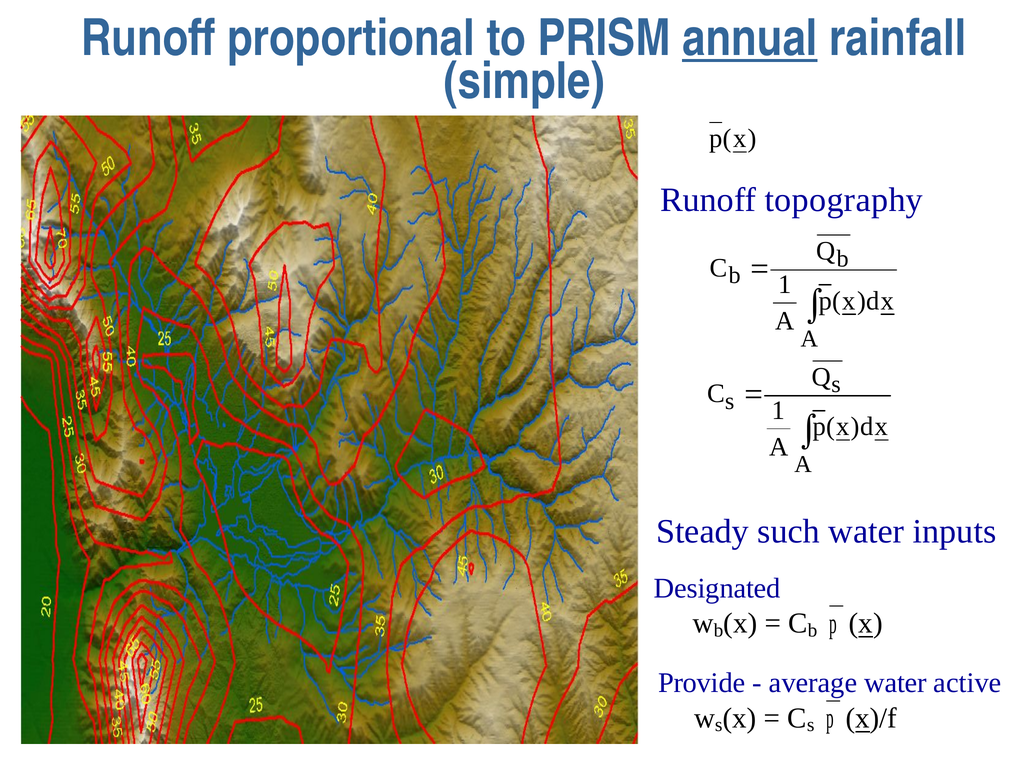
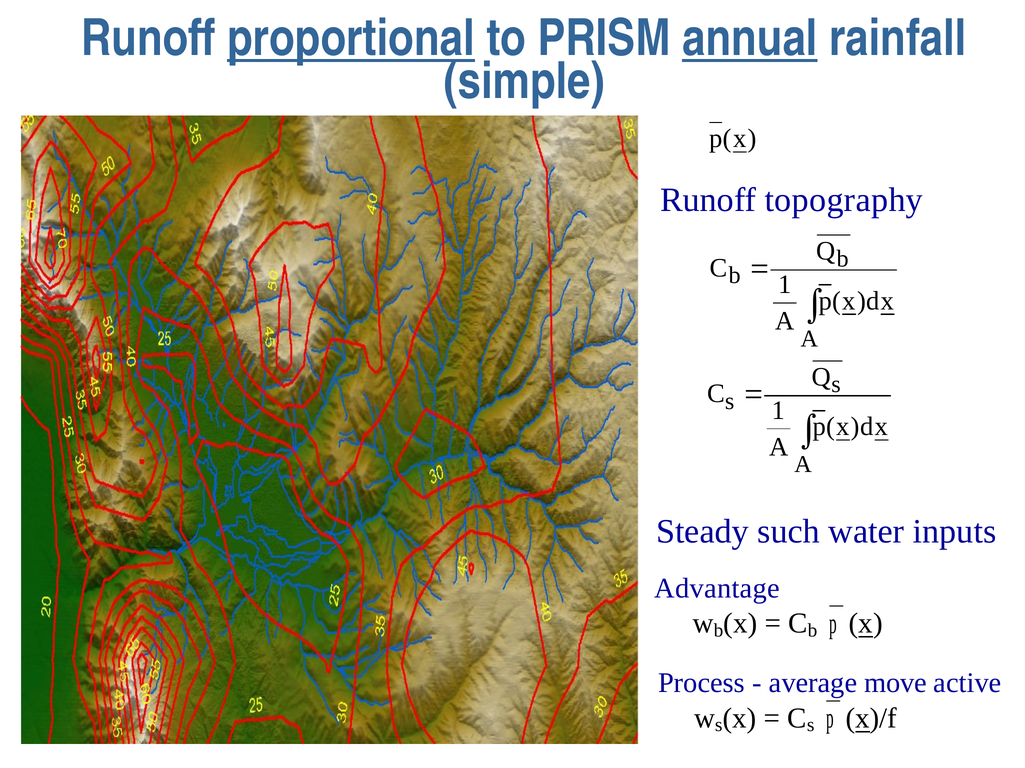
proportional underline: none -> present
Designated: Designated -> Advantage
Provide: Provide -> Process
average water: water -> move
